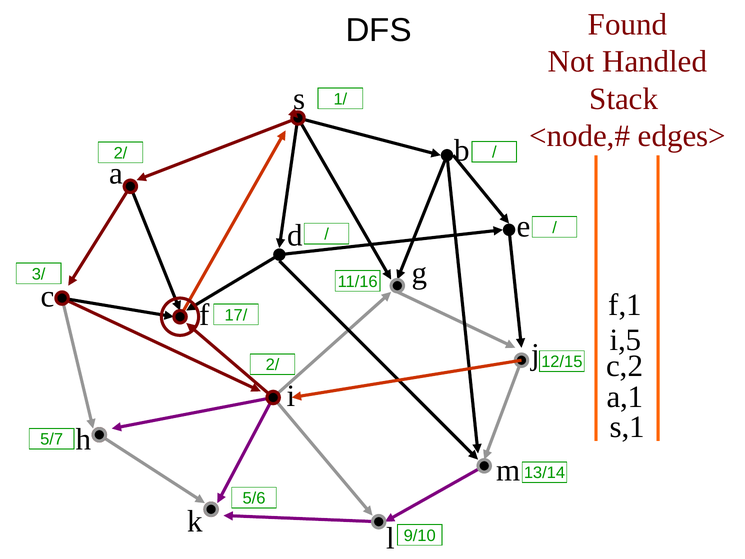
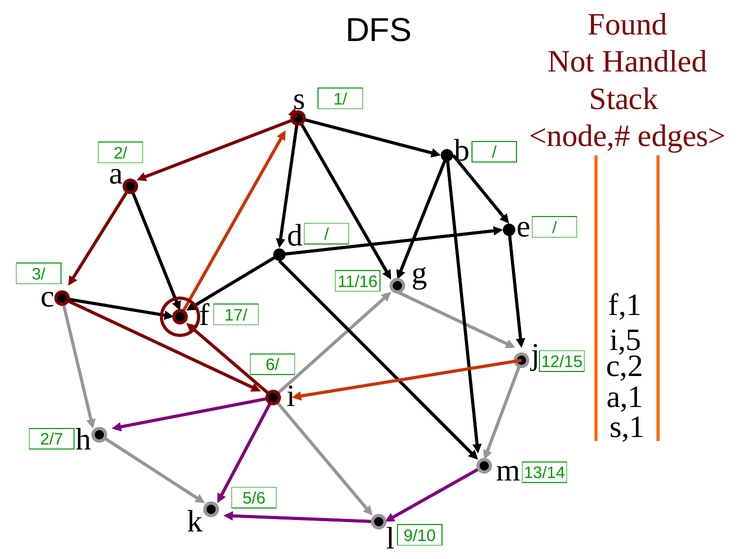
2/ at (273, 365): 2/ -> 6/
5/7: 5/7 -> 2/7
